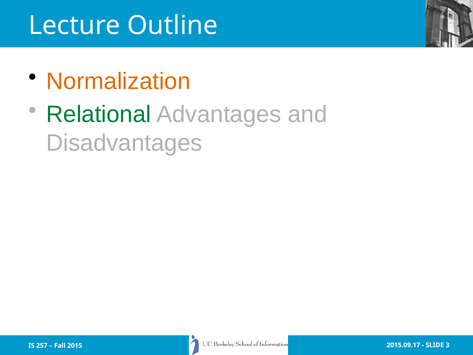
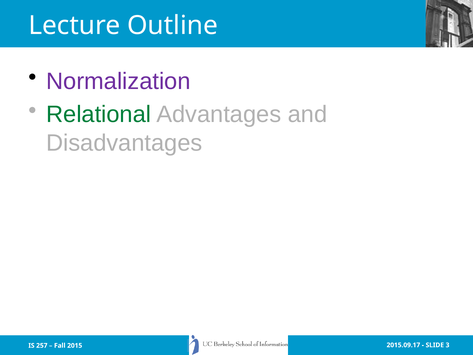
Normalization colour: orange -> purple
